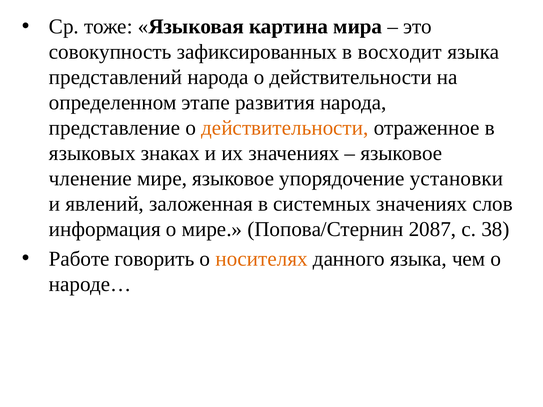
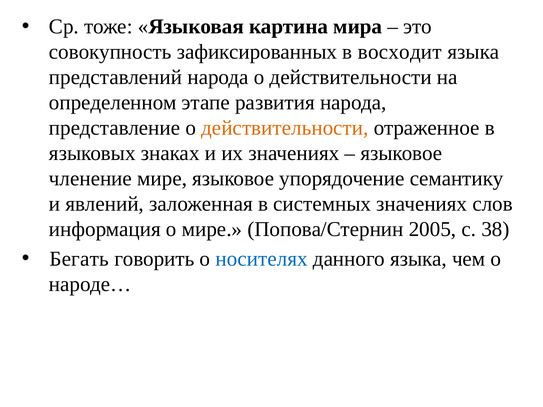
установки: установки -> семантику
2087: 2087 -> 2005
Работе: Работе -> Бегать
носителях colour: orange -> blue
